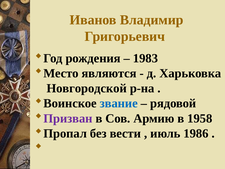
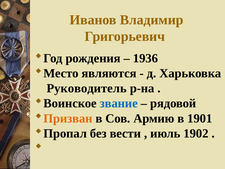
1983: 1983 -> 1936
Новгородской: Новгородской -> Руководитель
Призван colour: purple -> orange
1958: 1958 -> 1901
1986: 1986 -> 1902
